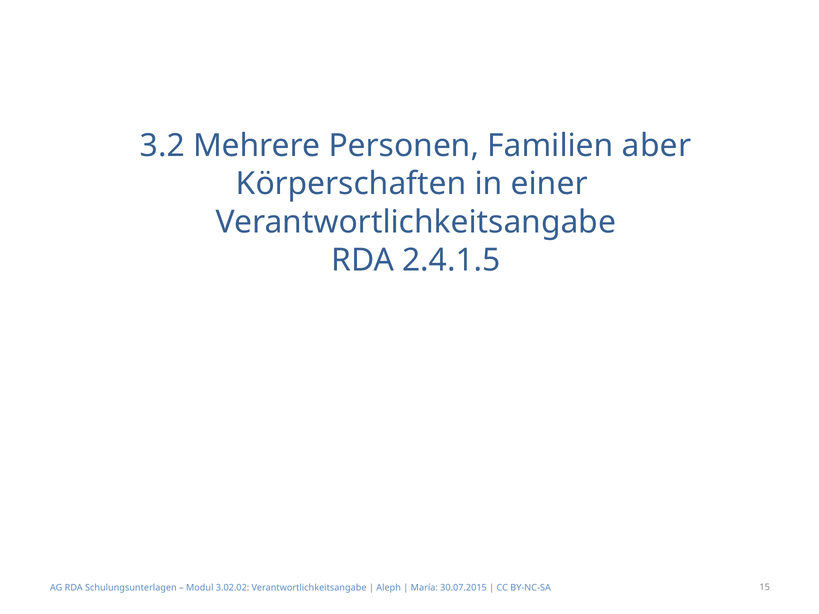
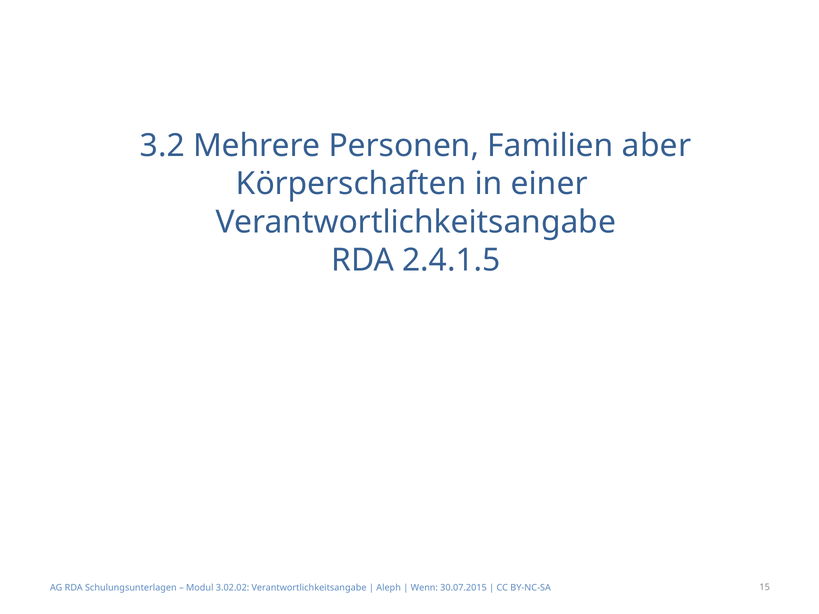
María: María -> Wenn
